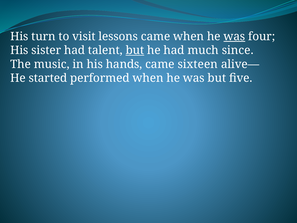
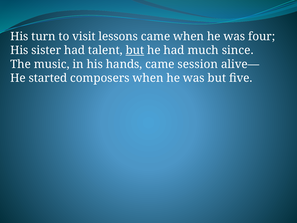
was at (234, 36) underline: present -> none
sixteen: sixteen -> session
performed: performed -> composers
